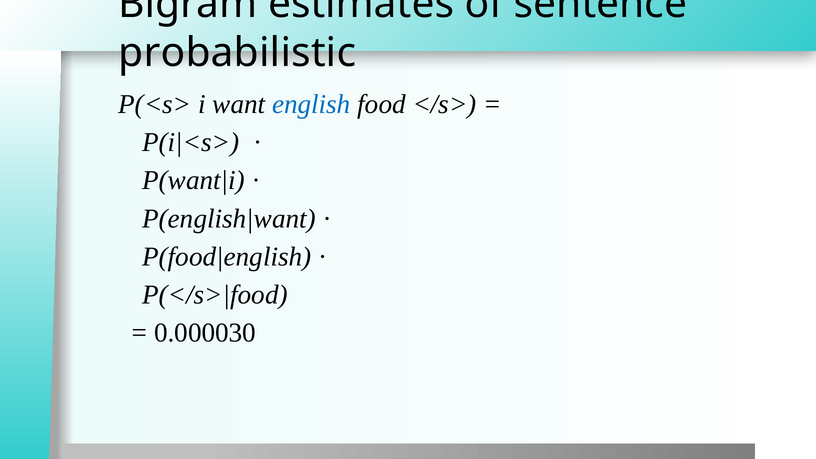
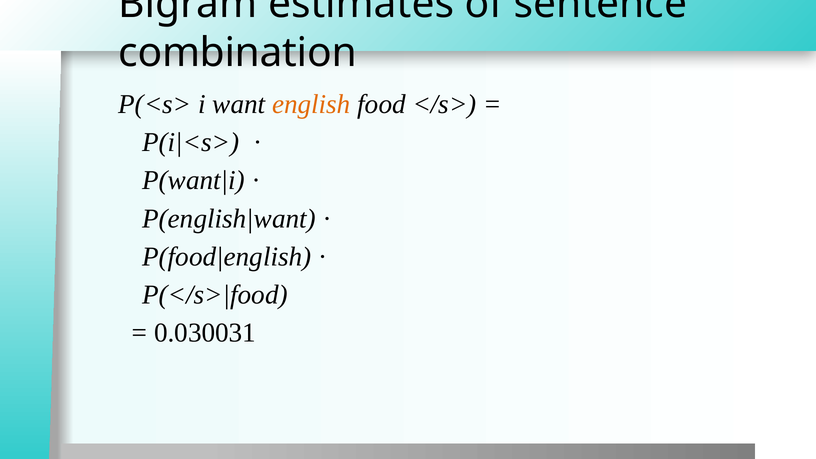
probabilistic: probabilistic -> combination
english colour: blue -> orange
0.000030: 0.000030 -> 0.030031
